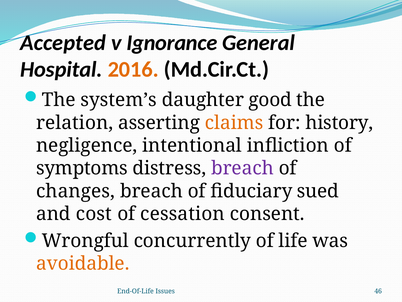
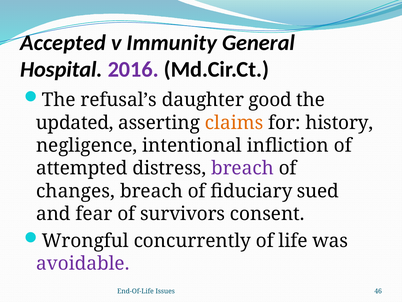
Ignorance: Ignorance -> Immunity
2016 colour: orange -> purple
system’s: system’s -> refusal’s
relation: relation -> updated
symptoms: symptoms -> attempted
cost: cost -> fear
cessation: cessation -> survivors
avoidable colour: orange -> purple
